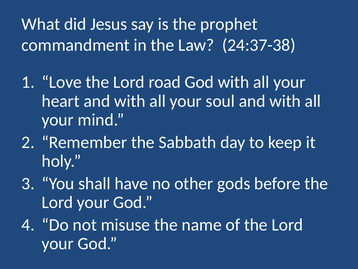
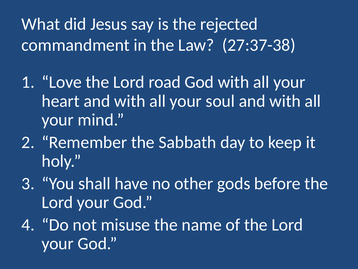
prophet: prophet -> rejected
24:37-38: 24:37-38 -> 27:37-38
